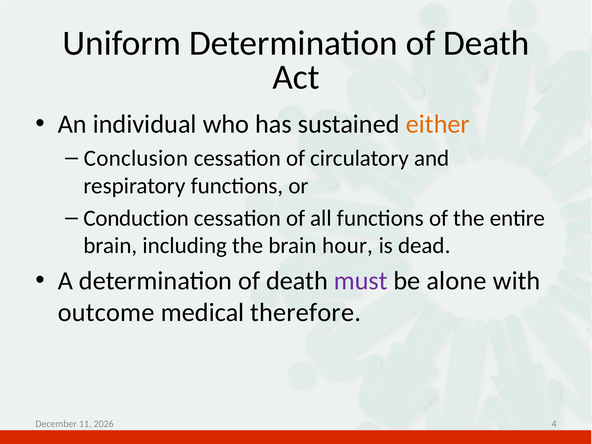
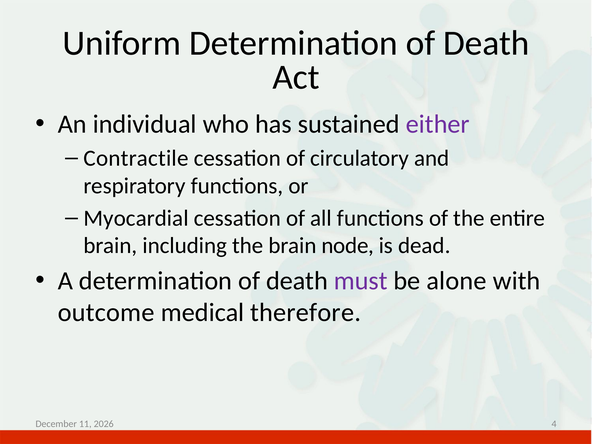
either colour: orange -> purple
Conclusion: Conclusion -> Contractile
Conduction: Conduction -> Myocardial
hour: hour -> node
